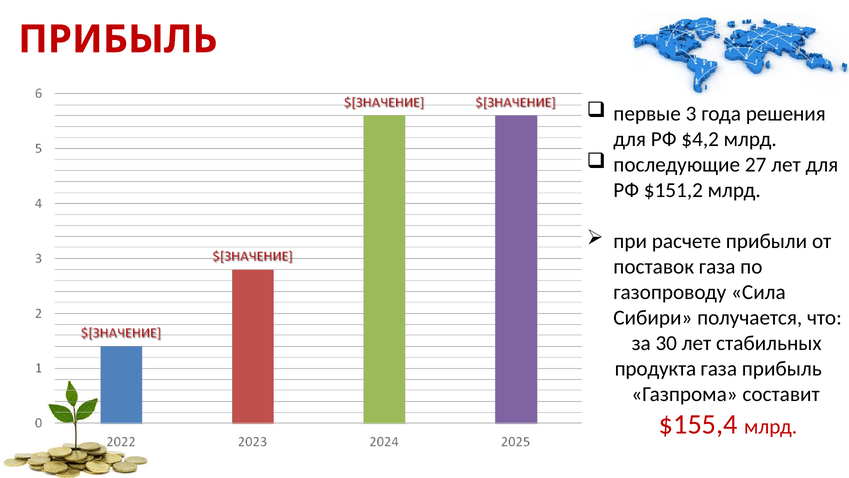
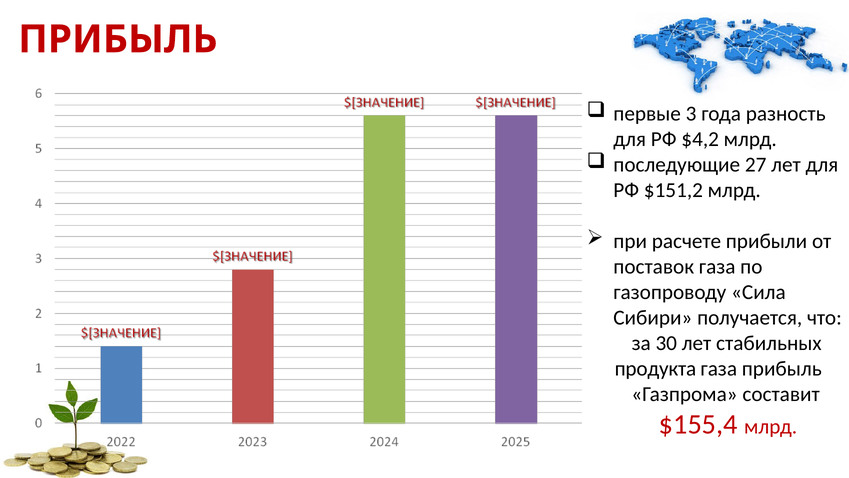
решения: решения -> разность
